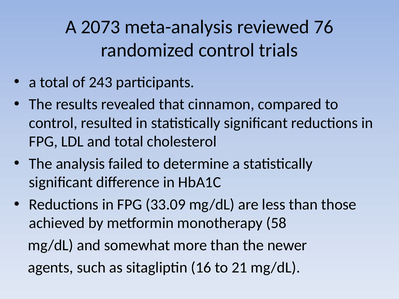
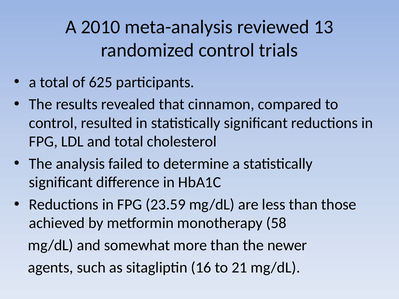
2073: 2073 -> 2010
76: 76 -> 13
243: 243 -> 625
33.09: 33.09 -> 23.59
